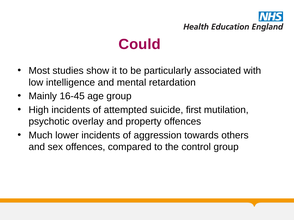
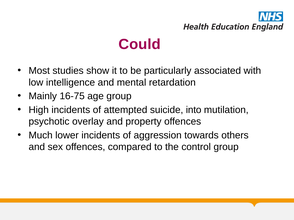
16-45: 16-45 -> 16-75
first: first -> into
